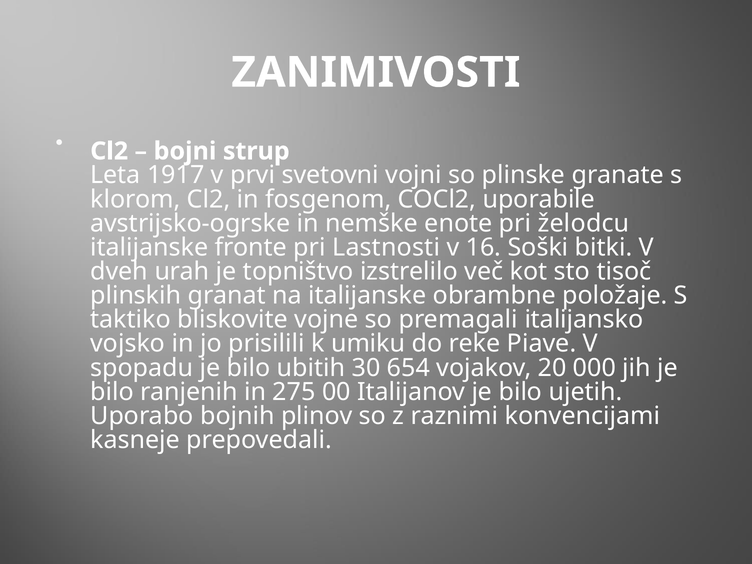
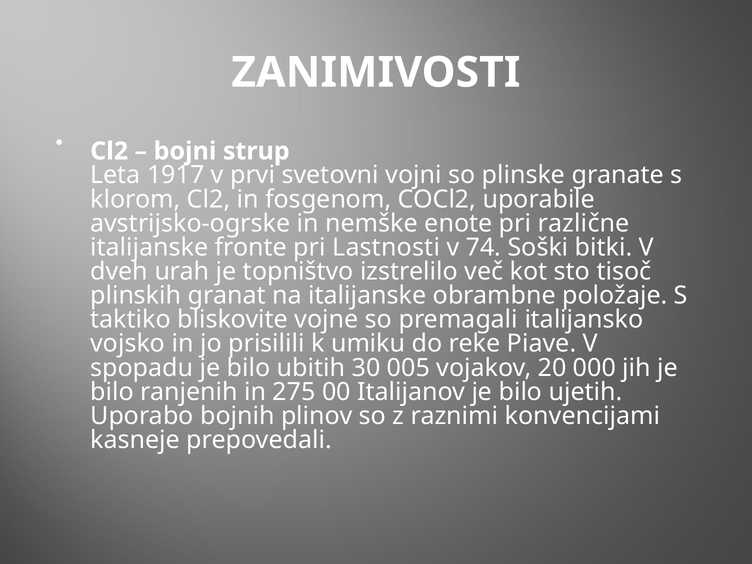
želodcu: želodcu -> različne
16: 16 -> 74
654: 654 -> 005
